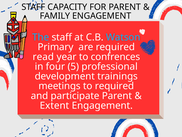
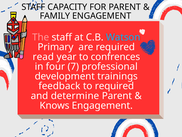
The colour: light blue -> pink
5: 5 -> 7
meetings: meetings -> feedback
participate: participate -> determine
Extent: Extent -> Knows
